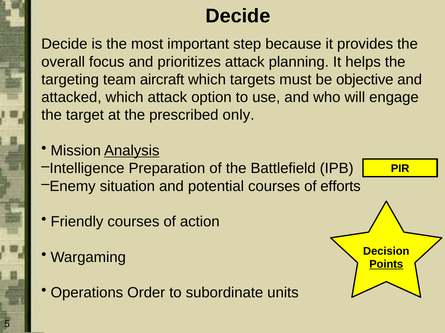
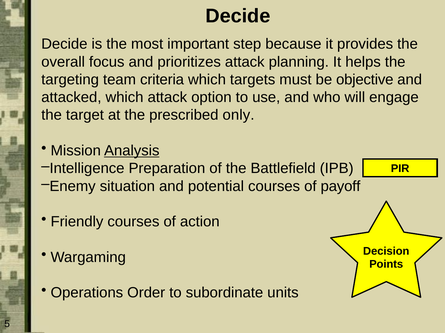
aircraft: aircraft -> criteria
efforts: efforts -> payoff
Points underline: present -> none
